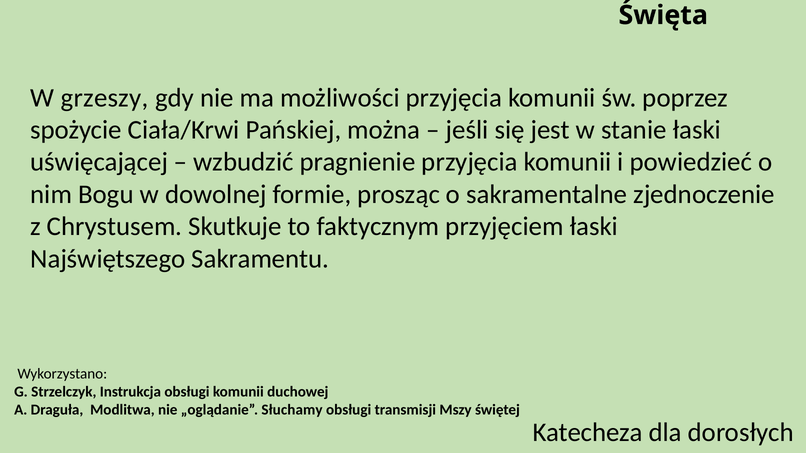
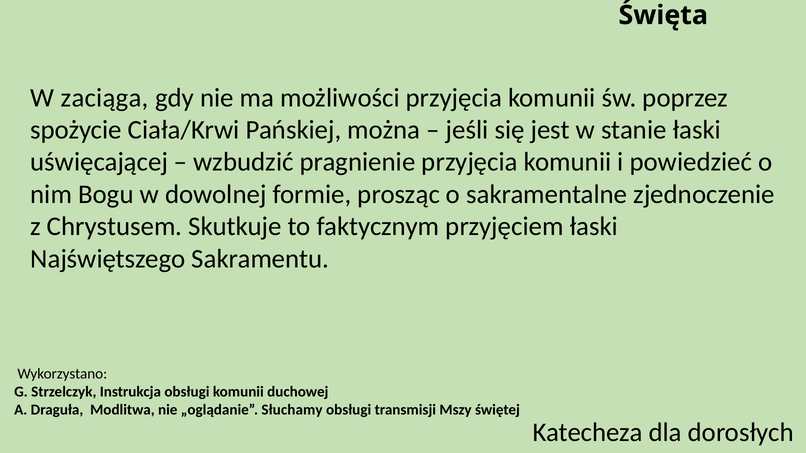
grzeszy: grzeszy -> zaciąga
